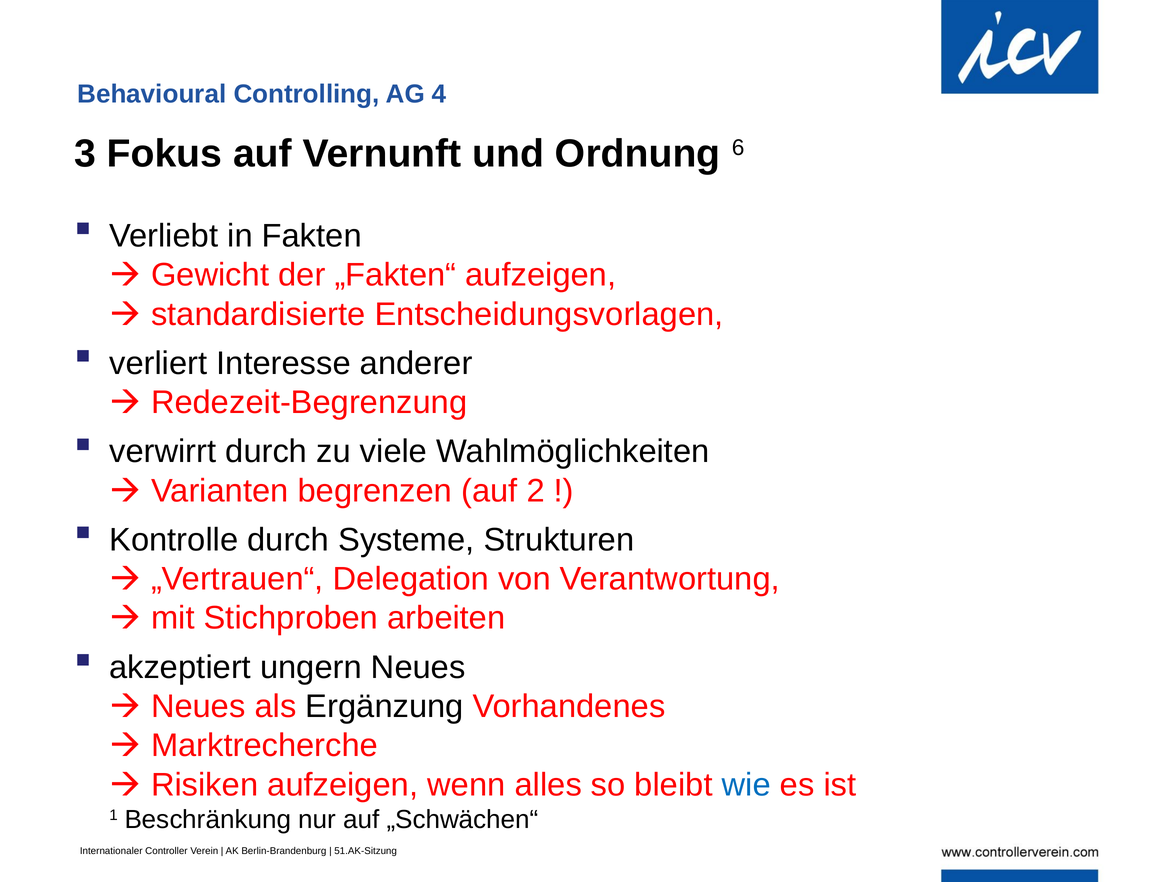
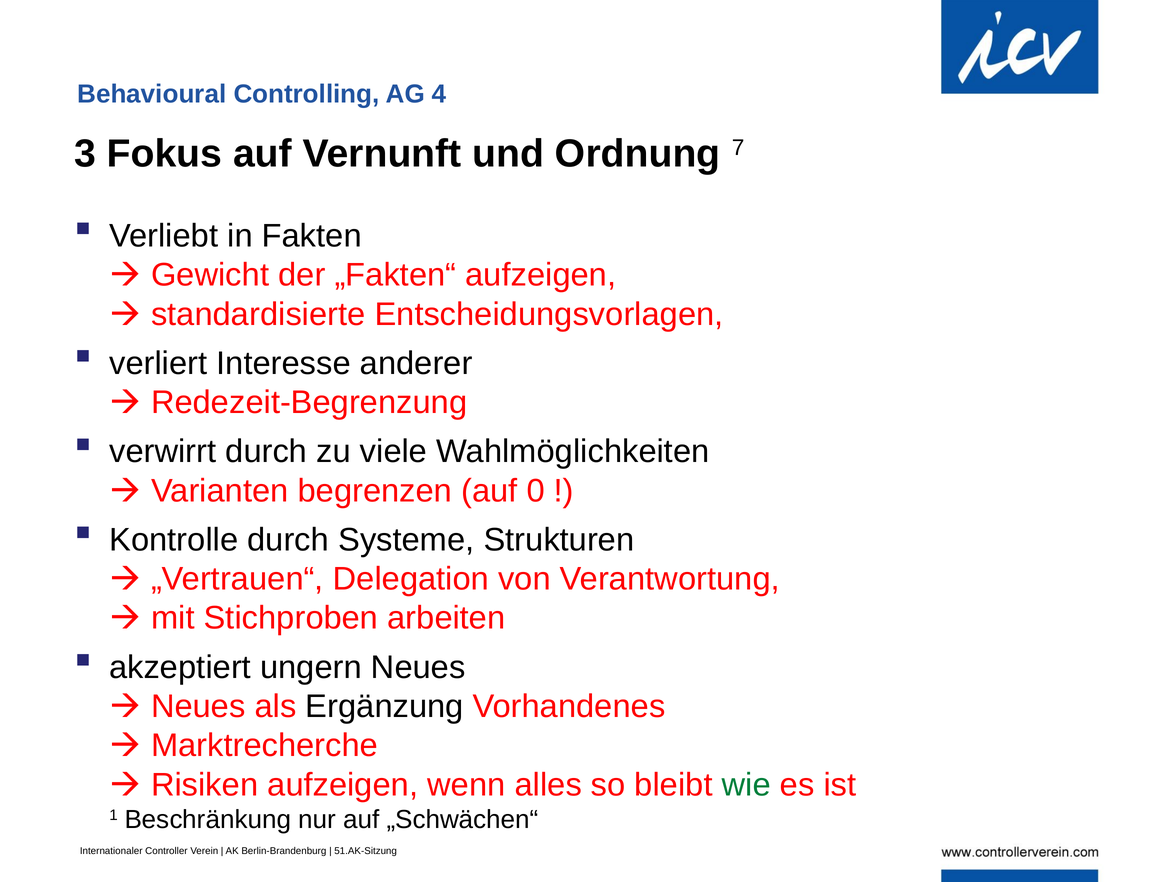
6: 6 -> 7
2: 2 -> 0
wie colour: blue -> green
